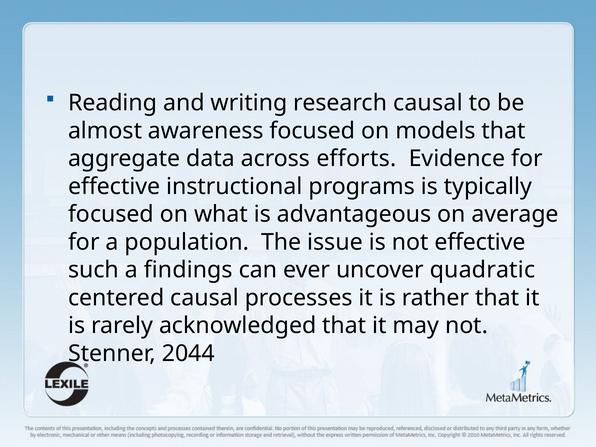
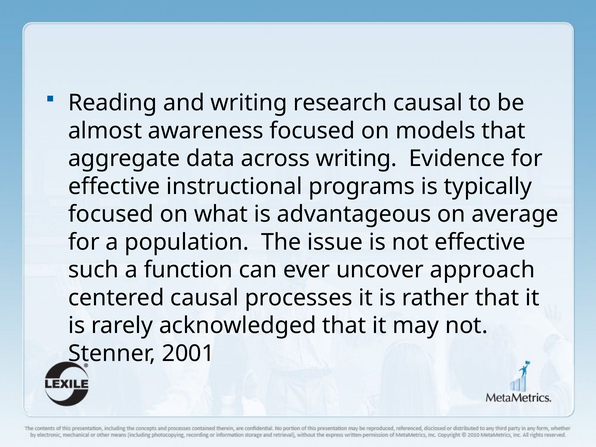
across efforts: efforts -> writing
findings: findings -> function
quadratic: quadratic -> approach
2044: 2044 -> 2001
